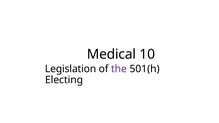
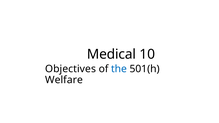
Legislation: Legislation -> Objectives
the colour: purple -> blue
Electing: Electing -> Welfare
